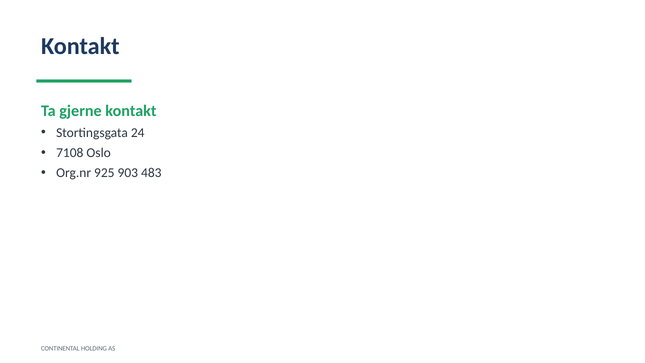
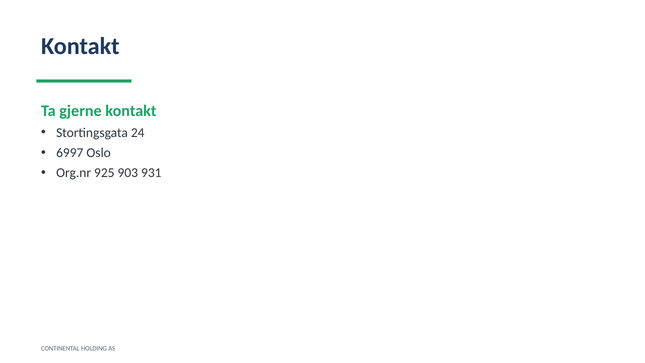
7108: 7108 -> 6997
483: 483 -> 931
